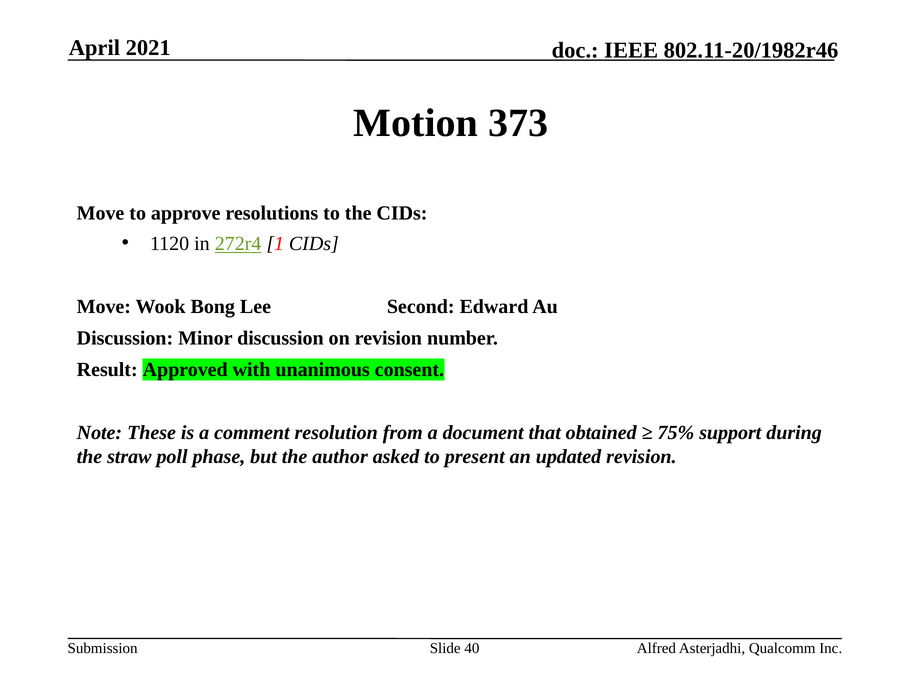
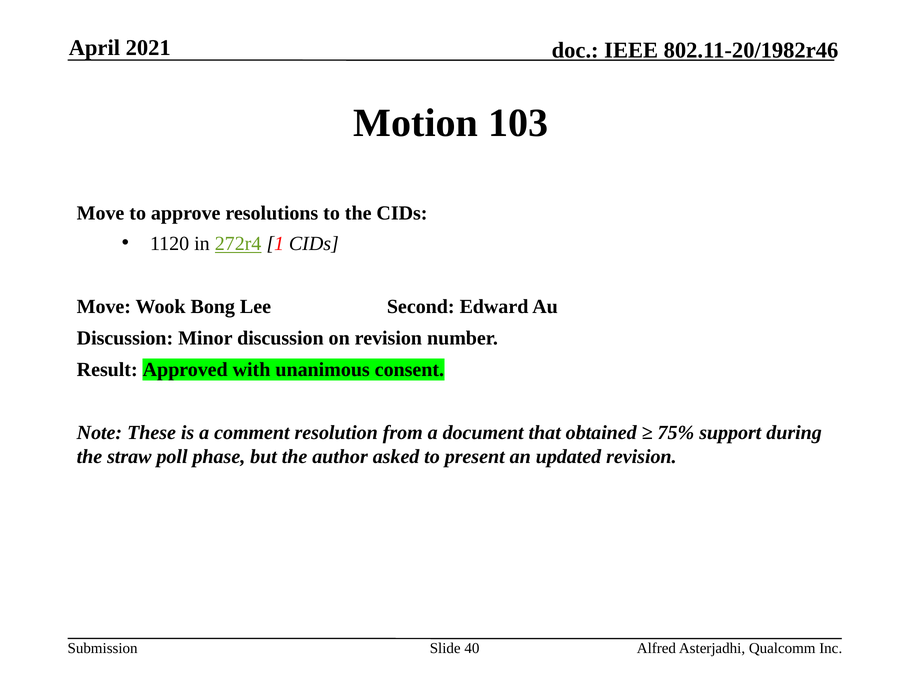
373: 373 -> 103
